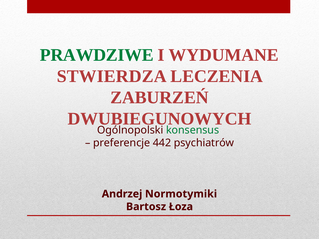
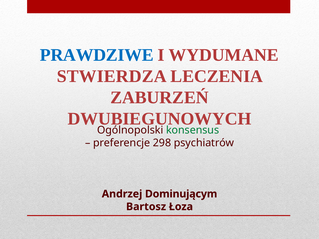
PRAWDZIWE colour: green -> blue
442: 442 -> 298
Normotymiki: Normotymiki -> Dominującym
